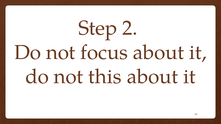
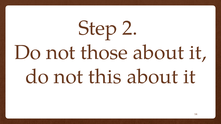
focus: focus -> those
